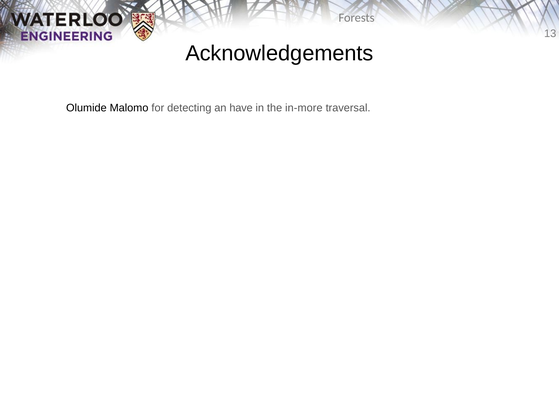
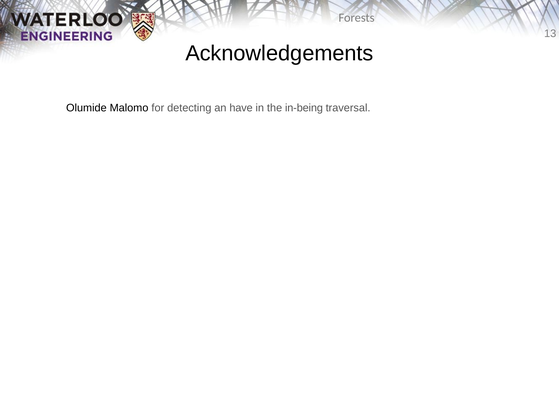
in-more: in-more -> in-being
